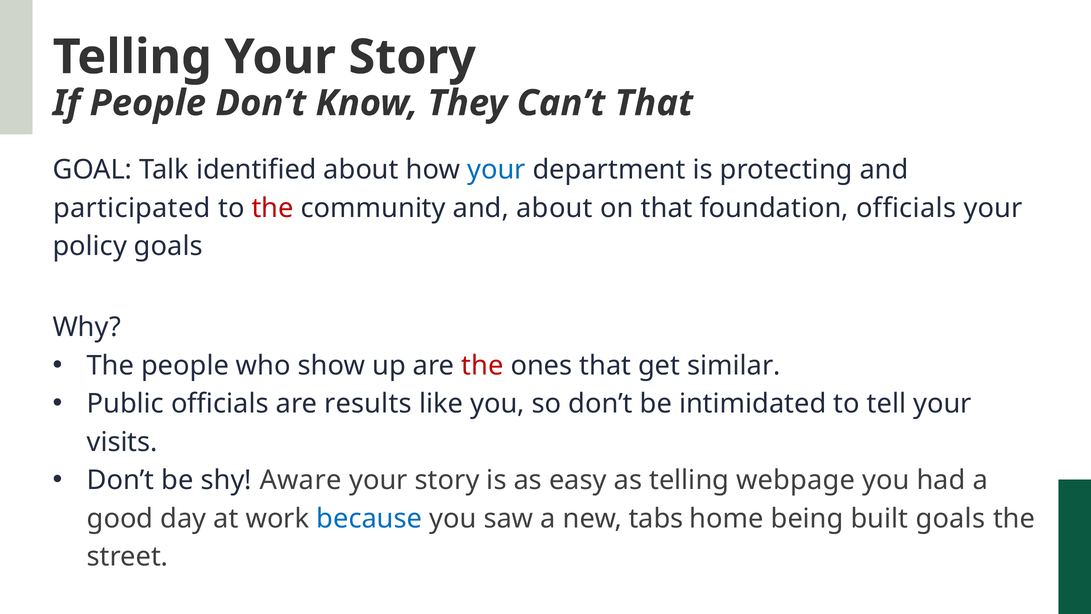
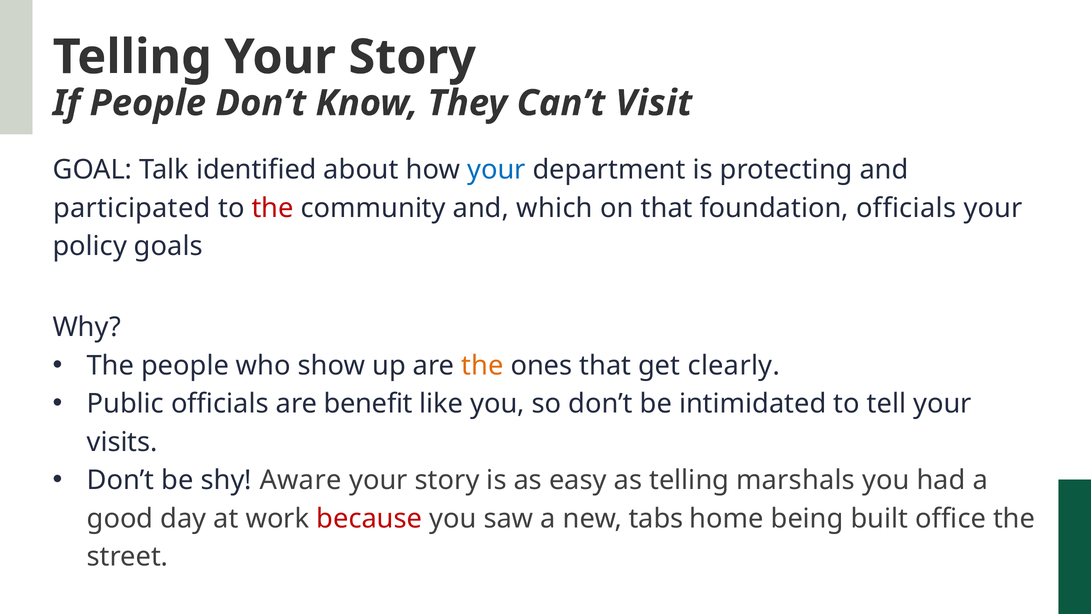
Can’t That: That -> Visit
and about: about -> which
the at (482, 365) colour: red -> orange
similar: similar -> clearly
results: results -> benefit
webpage: webpage -> marshals
because colour: blue -> red
built goals: goals -> office
